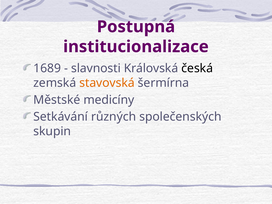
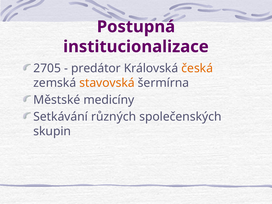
1689: 1689 -> 2705
slavnosti: slavnosti -> predátor
česká colour: black -> orange
